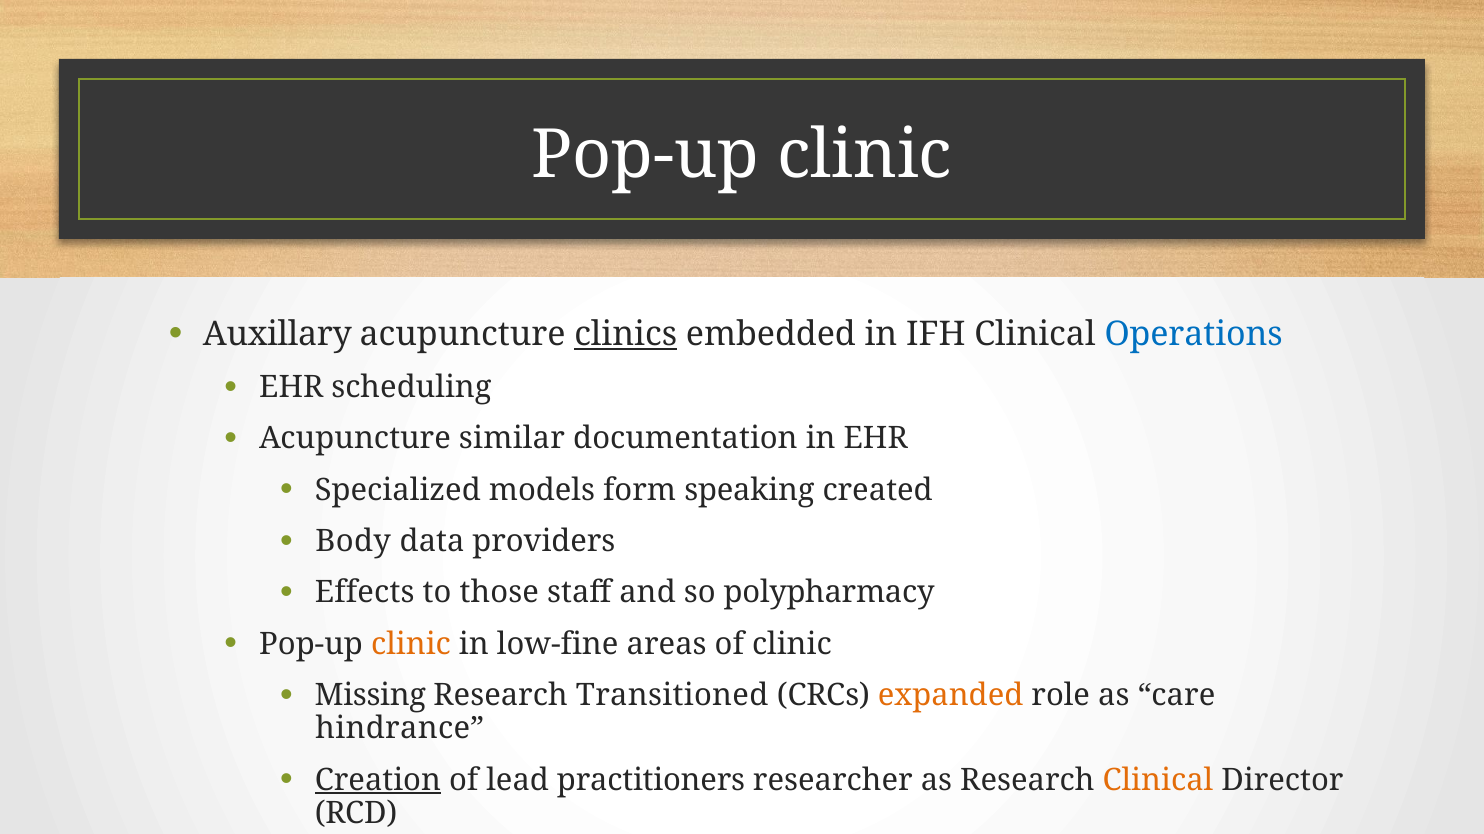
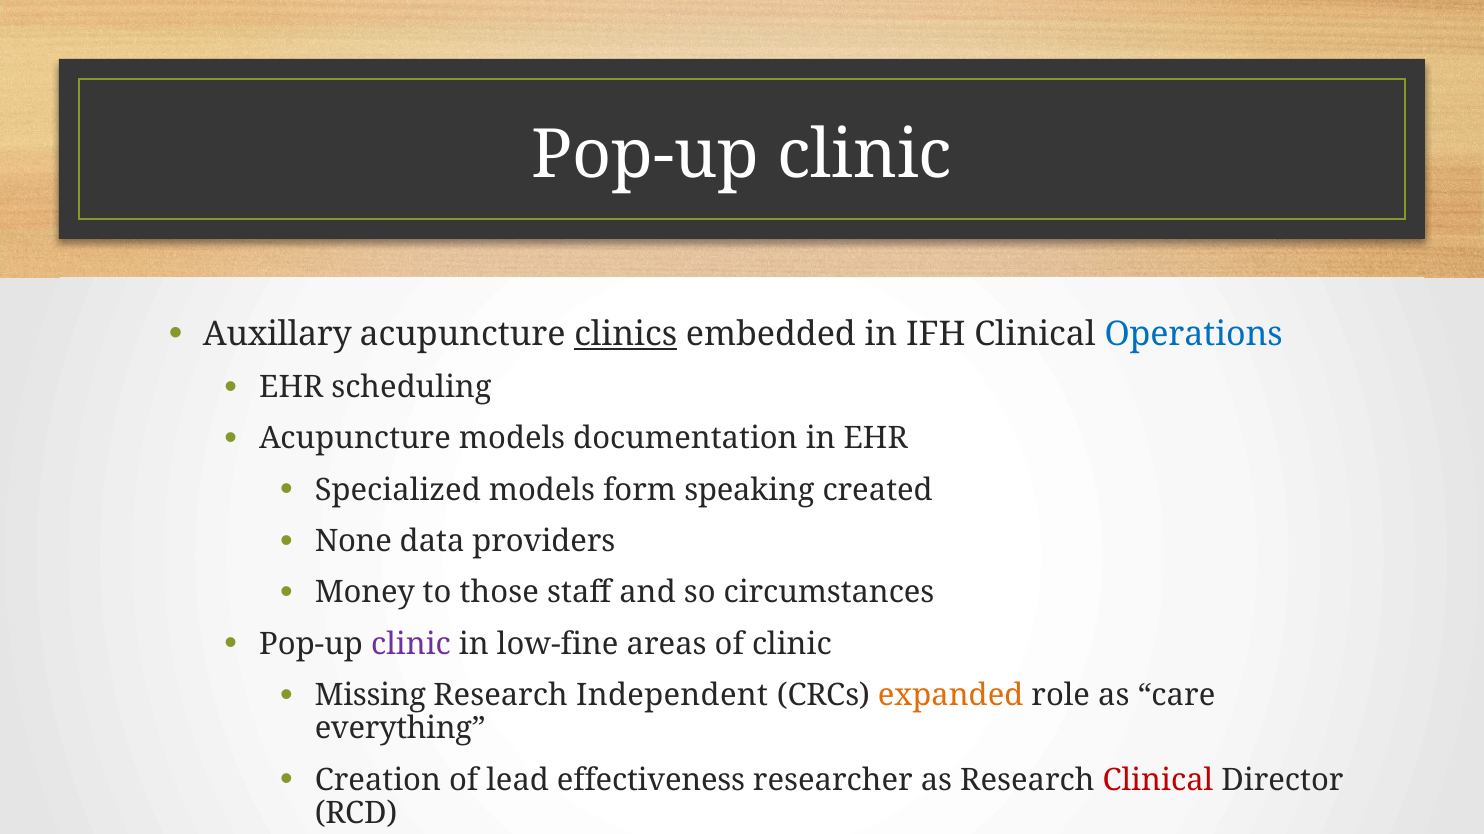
Acupuncture similar: similar -> models
Body: Body -> None
Effects: Effects -> Money
polypharmacy: polypharmacy -> circumstances
clinic at (411, 645) colour: orange -> purple
Transitioned: Transitioned -> Independent
hindrance: hindrance -> everything
Creation underline: present -> none
practitioners: practitioners -> effectiveness
Clinical at (1158, 781) colour: orange -> red
